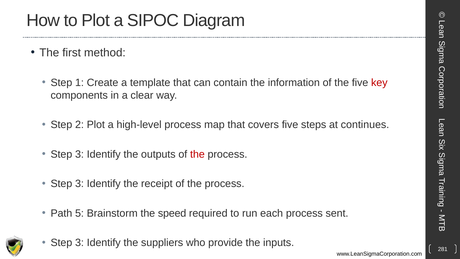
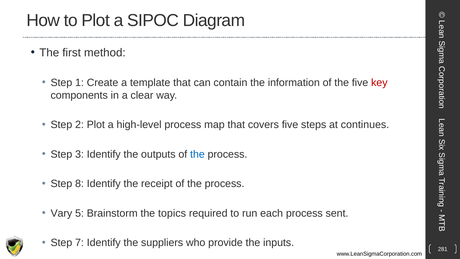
the at (197, 154) colour: red -> blue
3 at (80, 184): 3 -> 8
Path: Path -> Vary
speed: speed -> topics
3 at (80, 243): 3 -> 7
